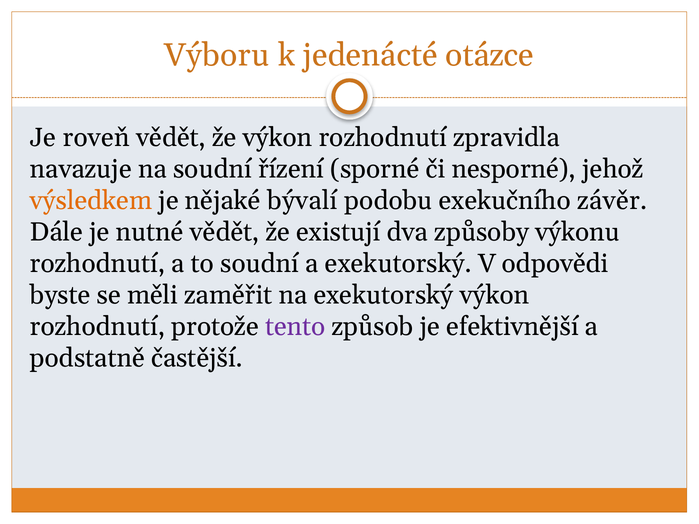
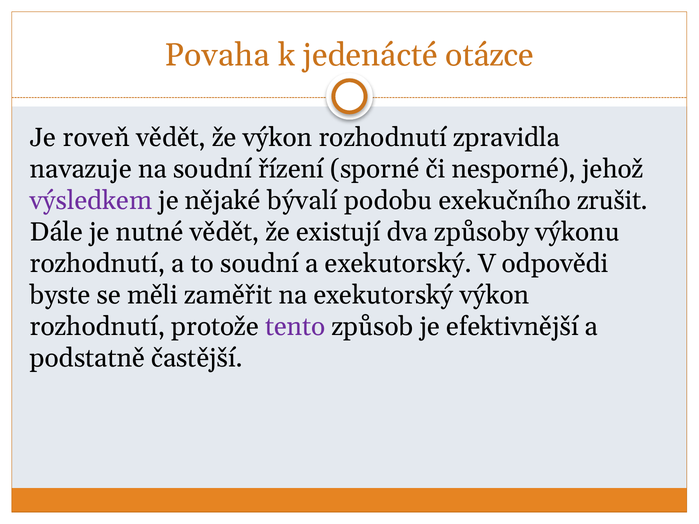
Výboru: Výboru -> Povaha
výsledkem colour: orange -> purple
závěr: závěr -> zrušit
